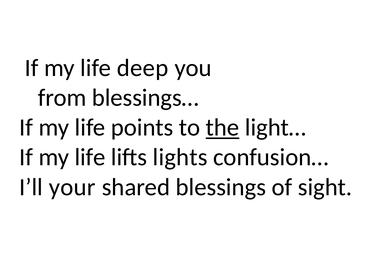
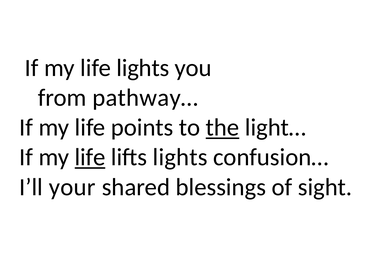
life deep: deep -> lights
blessings…: blessings… -> pathway…
life at (90, 157) underline: none -> present
